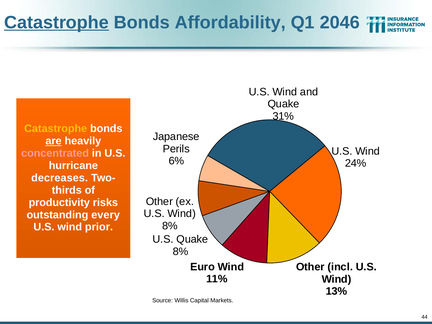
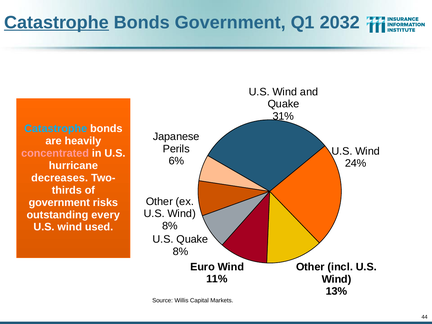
Bonds Affordability: Affordability -> Government
2046: 2046 -> 2032
Catastrophe at (56, 129) colour: yellow -> light blue
are underline: present -> none
productivity at (59, 202): productivity -> government
prior: prior -> used
